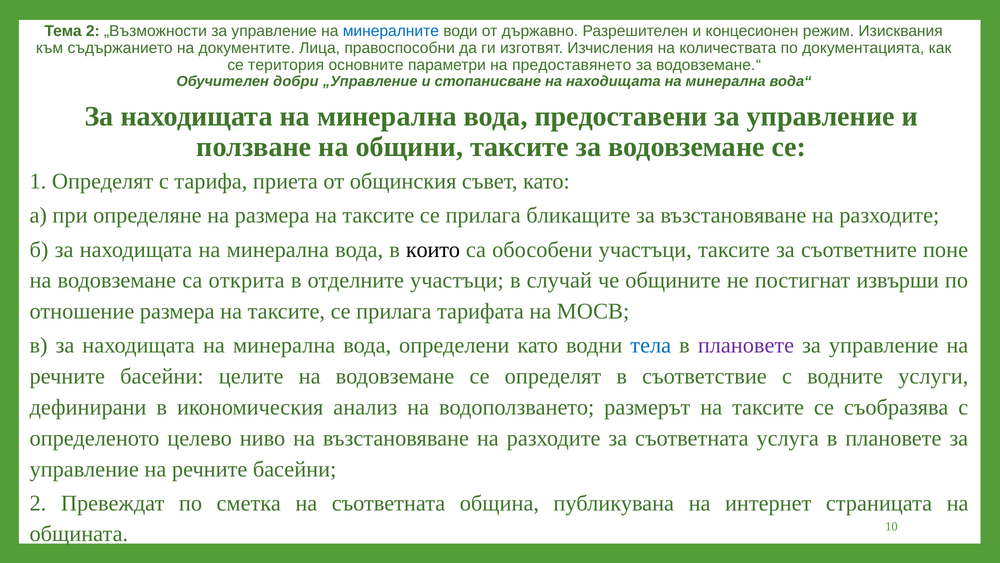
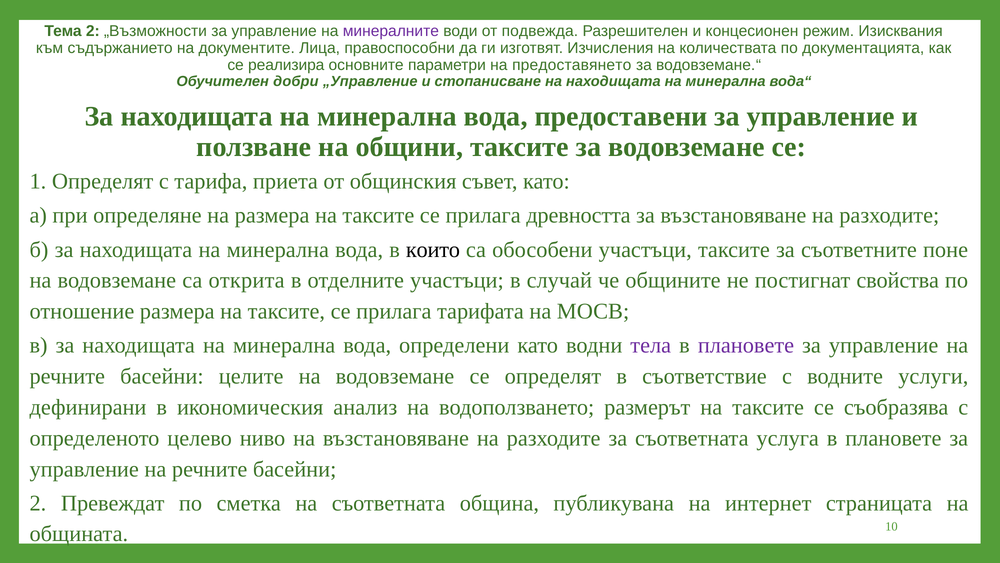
минералните colour: blue -> purple
държавно: държавно -> подвежда
територия: територия -> реализира
бликащите: бликащите -> древността
извърши: извърши -> свойства
тела colour: blue -> purple
